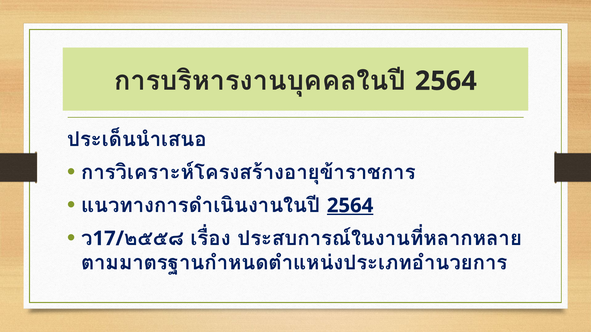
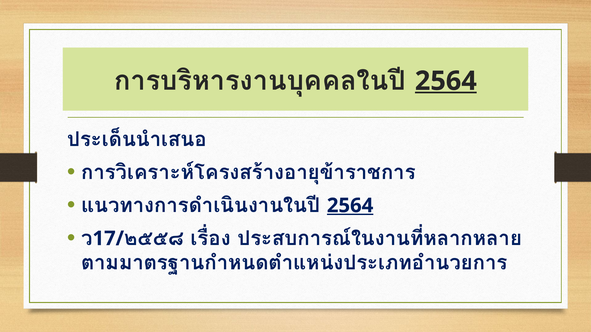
2564 at (446, 81) underline: none -> present
